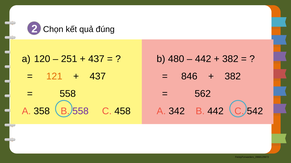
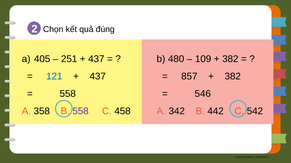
120: 120 -> 405
442 at (203, 59): 442 -> 109
121 colour: orange -> blue
846: 846 -> 857
562: 562 -> 546
